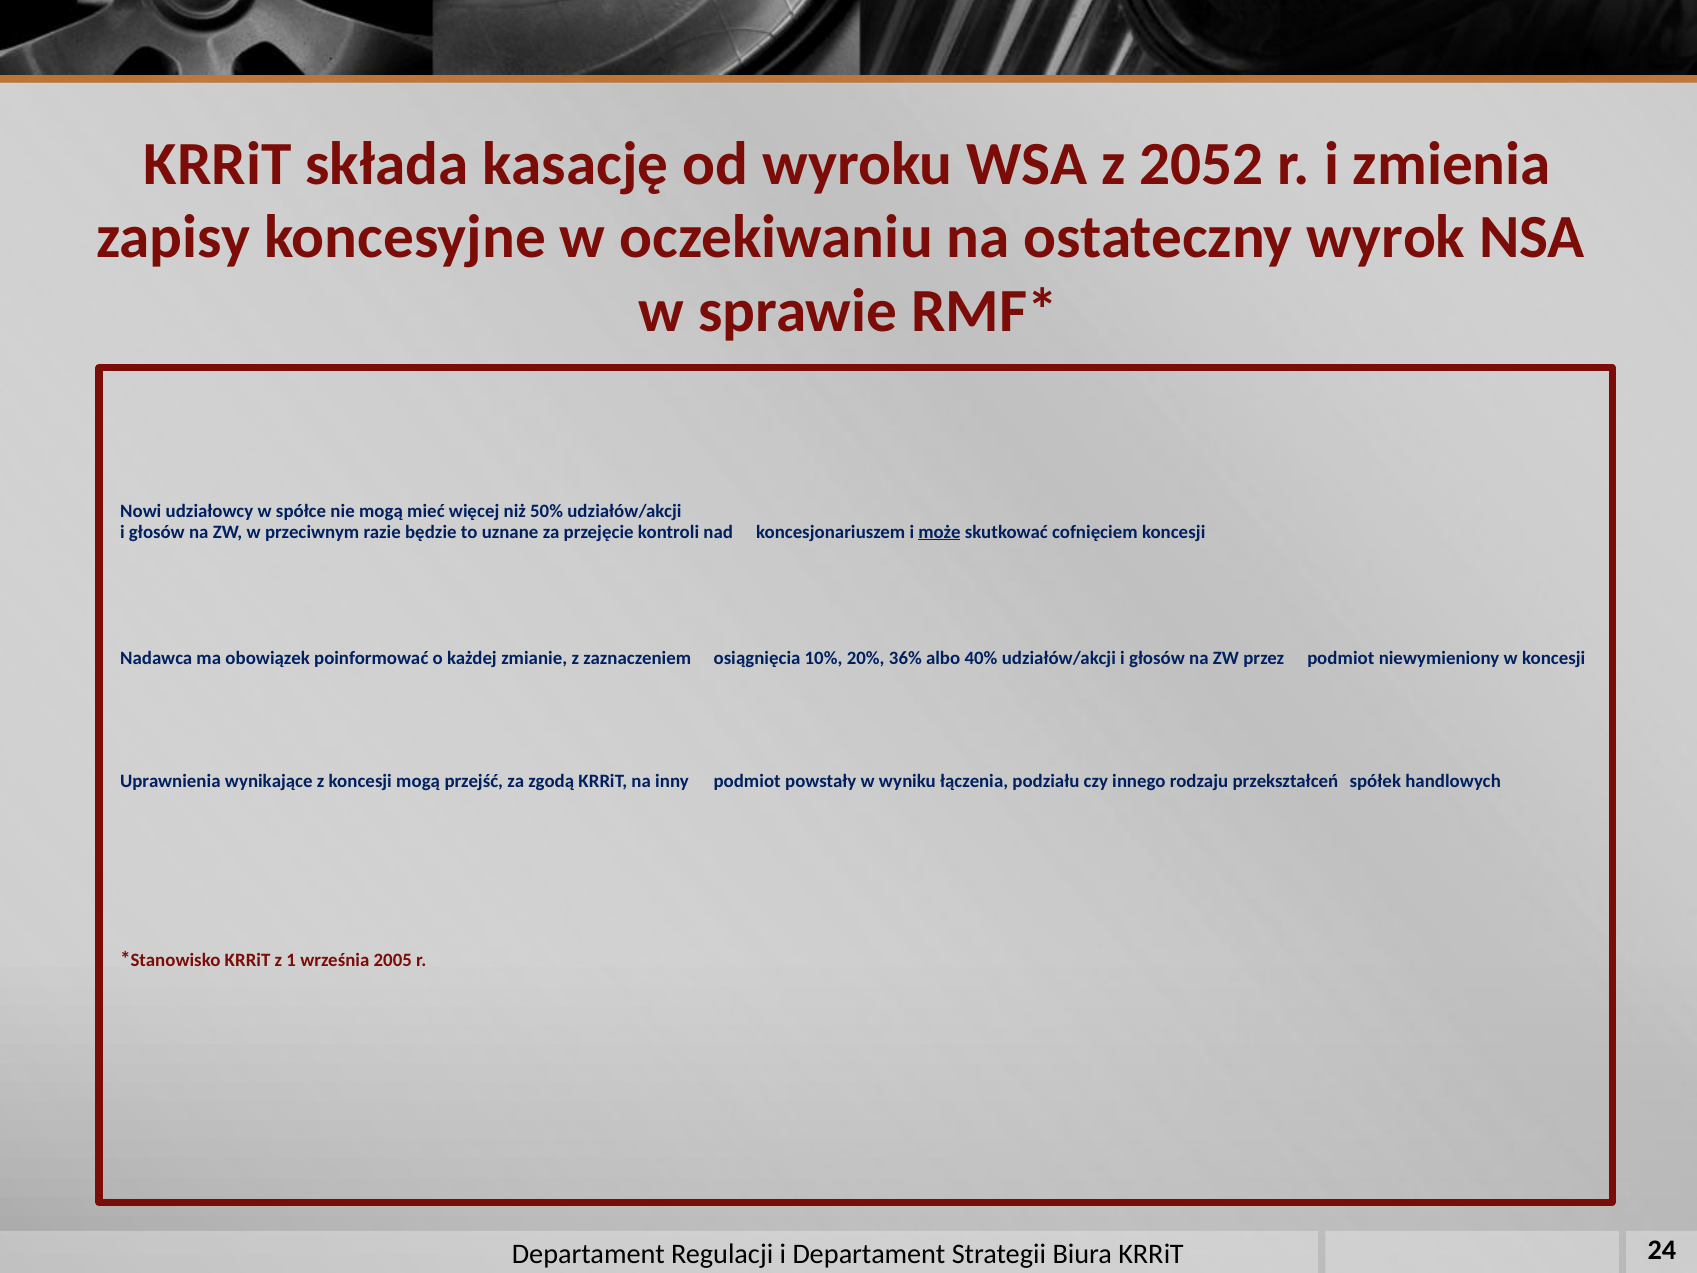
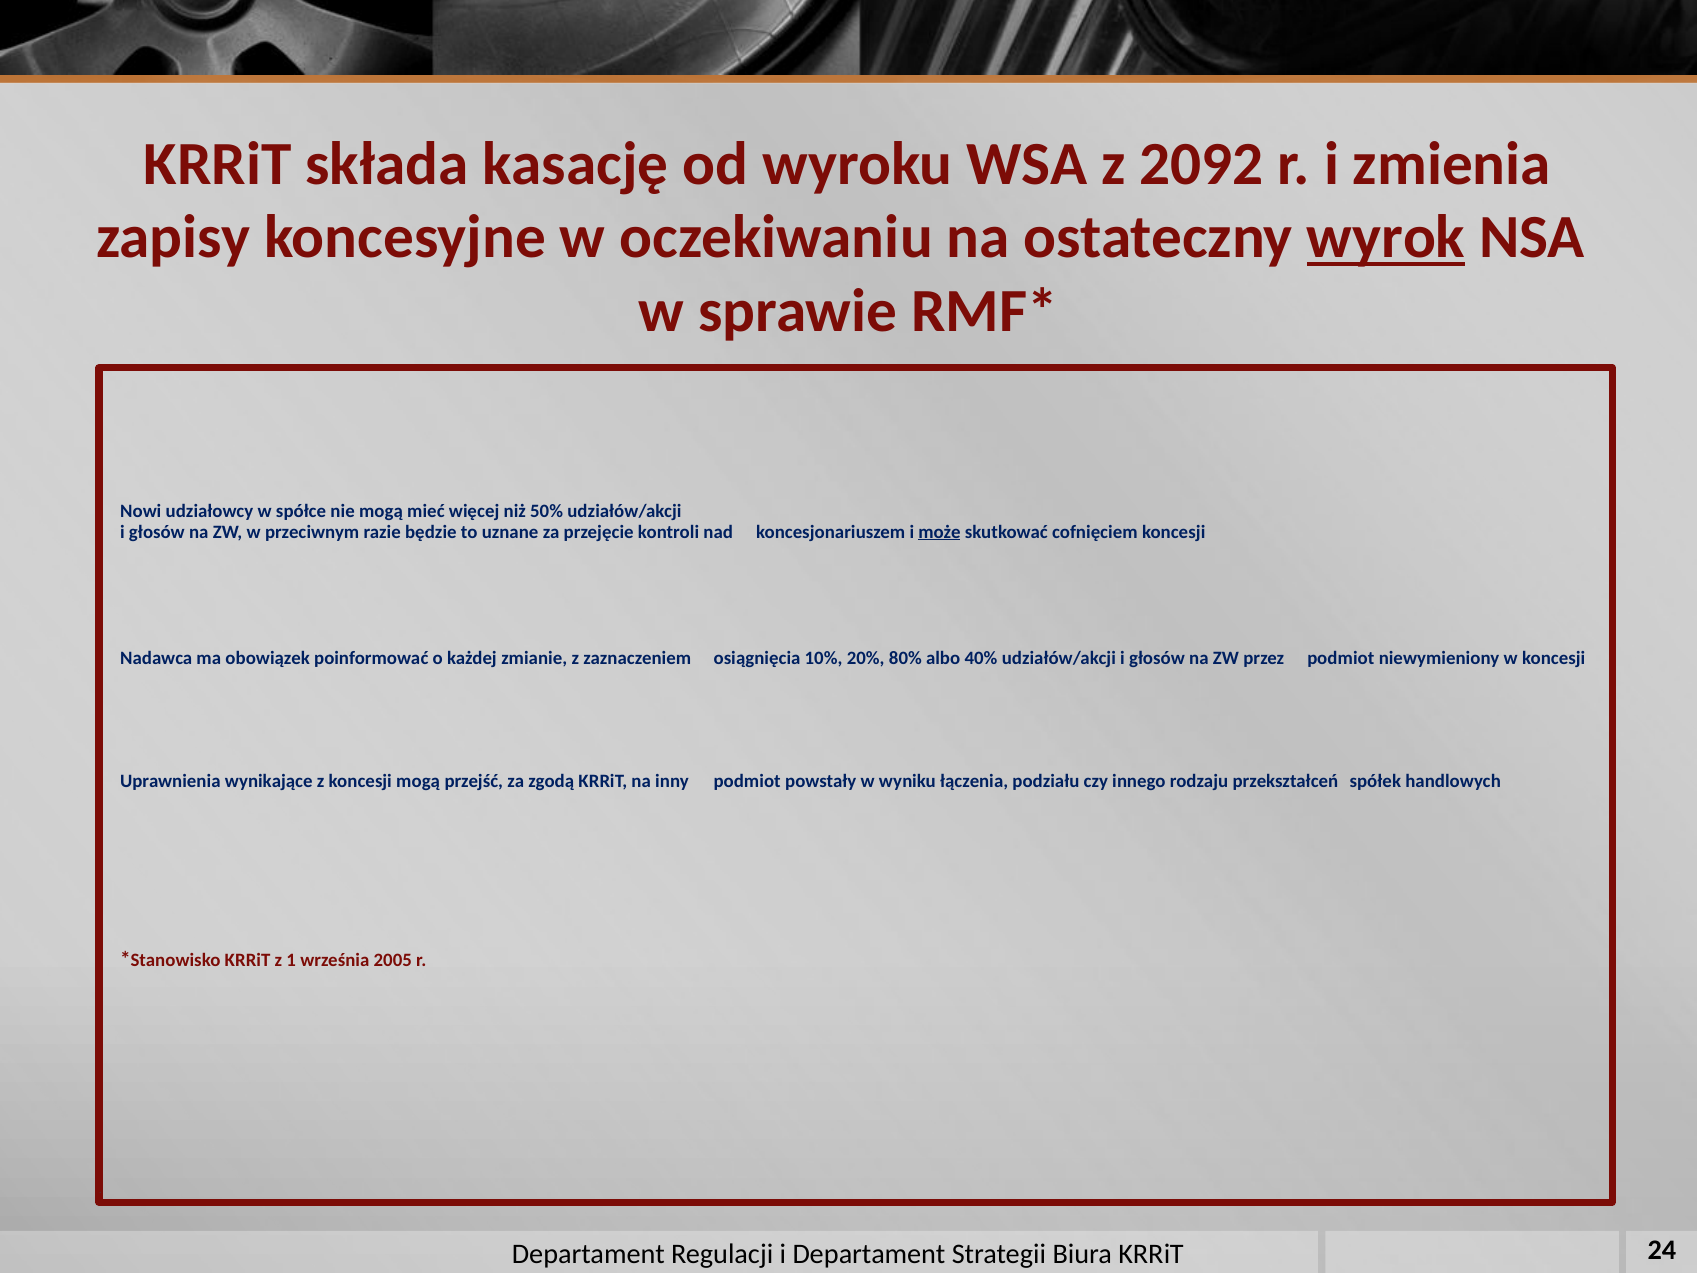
2052: 2052 -> 2092
wyrok underline: none -> present
36%: 36% -> 80%
